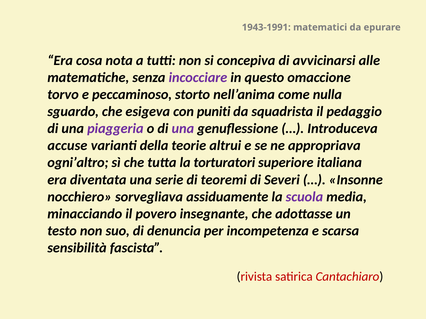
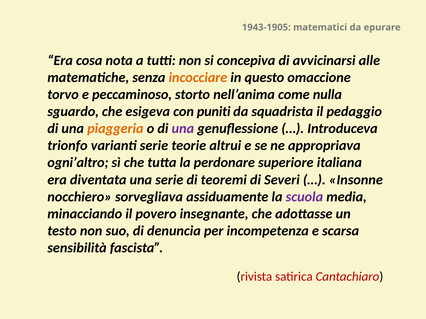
1943-1991: 1943-1991 -> 1943-1905
incocciare colour: purple -> orange
piaggeria colour: purple -> orange
accuse: accuse -> trionfo
varianti della: della -> serie
torturatori: torturatori -> perdonare
